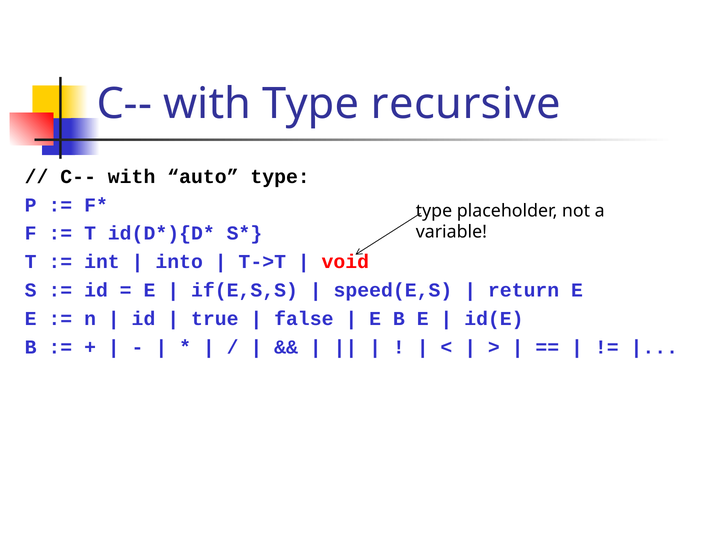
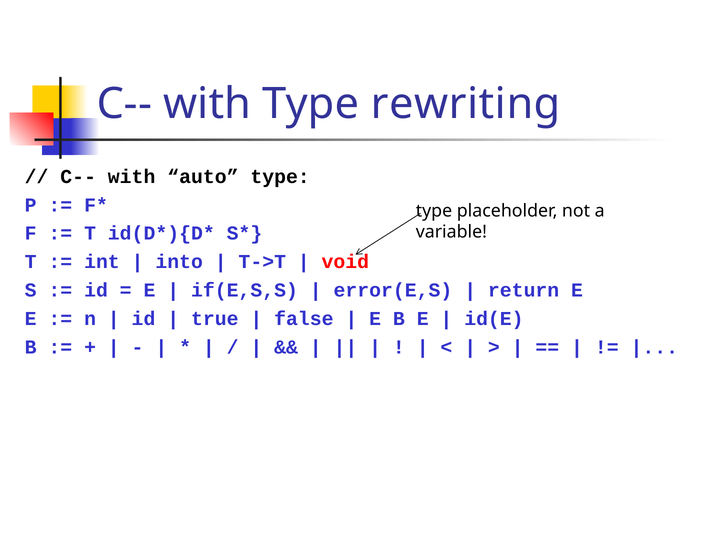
recursive: recursive -> rewriting
speed(E,S: speed(E,S -> error(E,S
